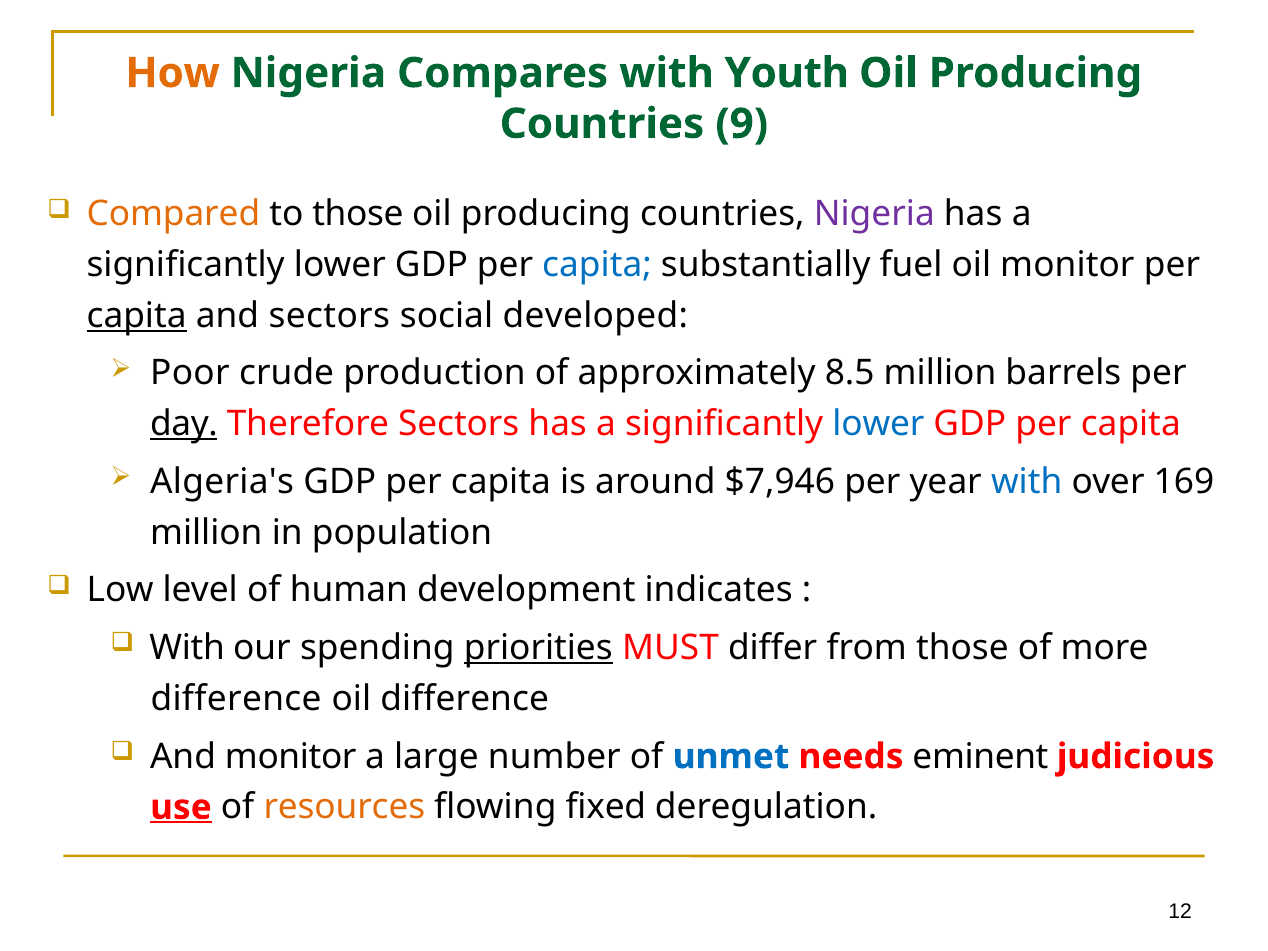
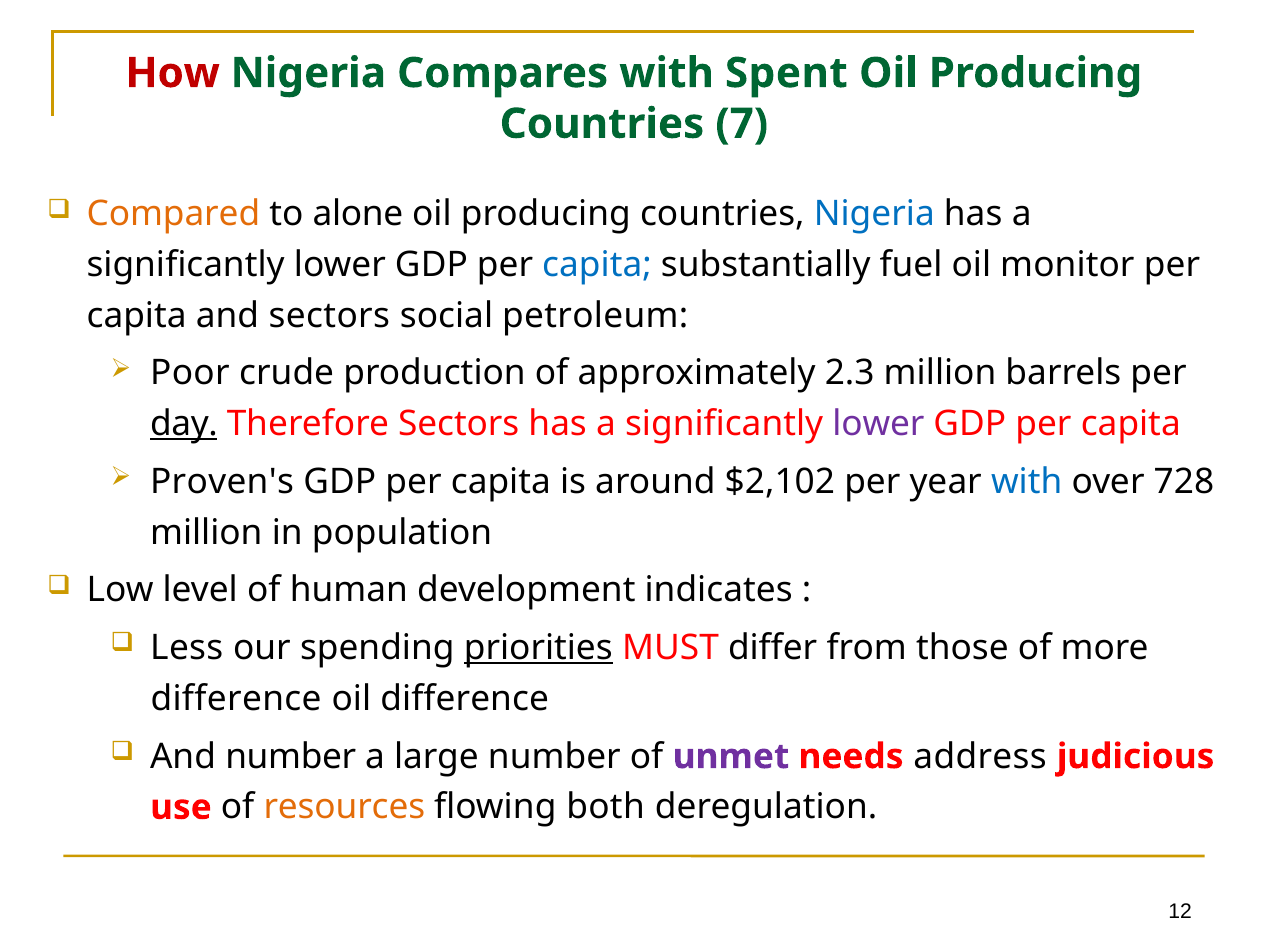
How colour: orange -> red
Youth: Youth -> Spent
9: 9 -> 7
to those: those -> alone
Nigeria at (874, 214) colour: purple -> blue
capita at (137, 316) underline: present -> none
developed: developed -> petroleum
8.5: 8.5 -> 2.3
lower at (878, 424) colour: blue -> purple
Algeria's: Algeria's -> Proven's
$7,946: $7,946 -> $2,102
169: 169 -> 728
With at (187, 648): With -> Less
And monitor: monitor -> number
unmet colour: blue -> purple
eminent: eminent -> address
use underline: present -> none
fixed: fixed -> both
